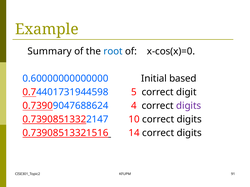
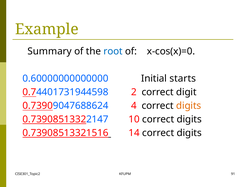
based: based -> starts
5: 5 -> 2
digits at (189, 106) colour: purple -> orange
